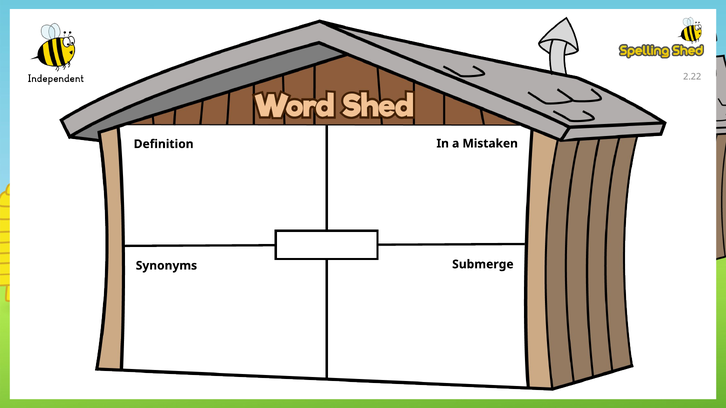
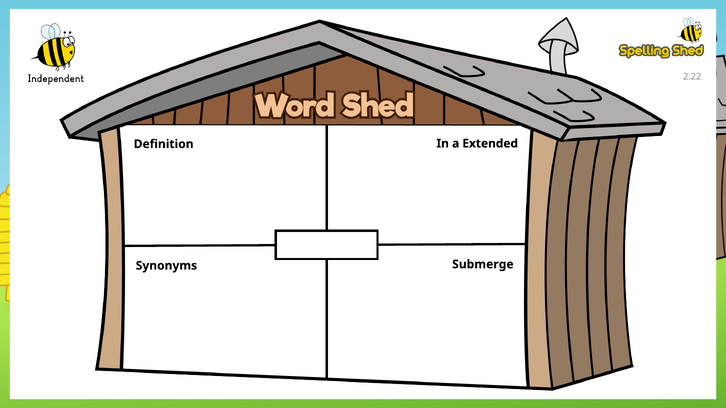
Mistaken: Mistaken -> Extended
